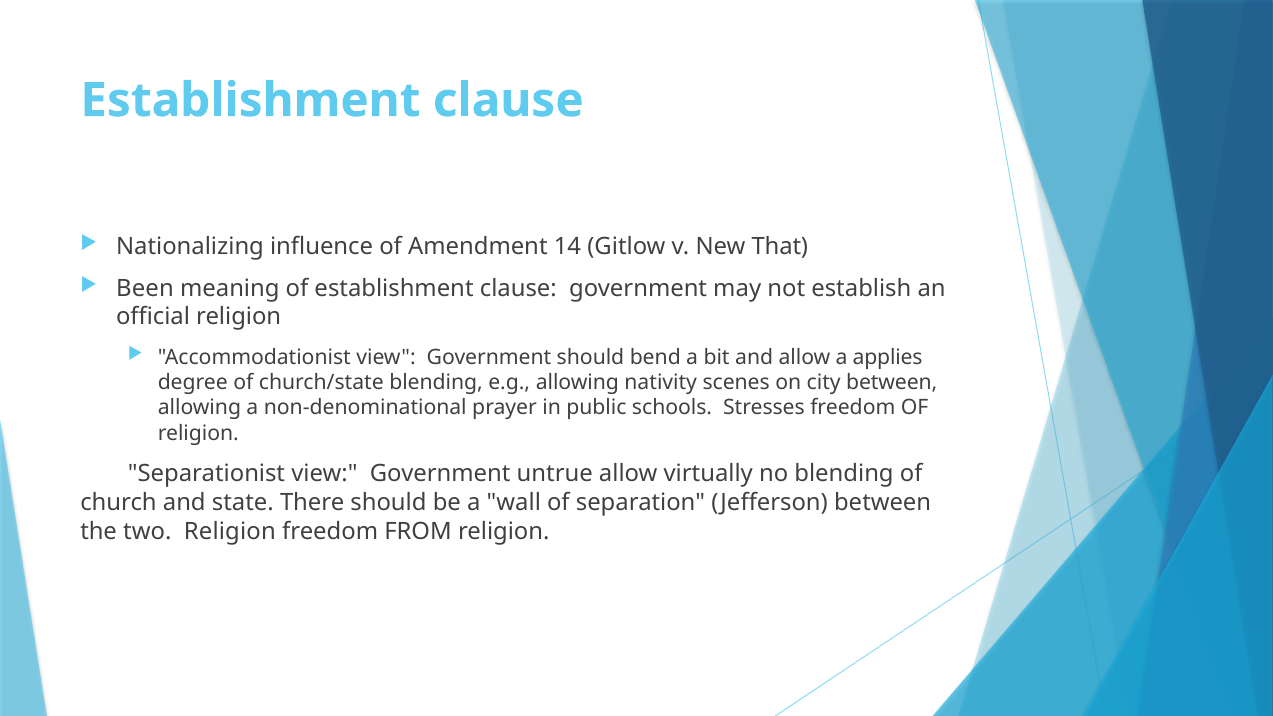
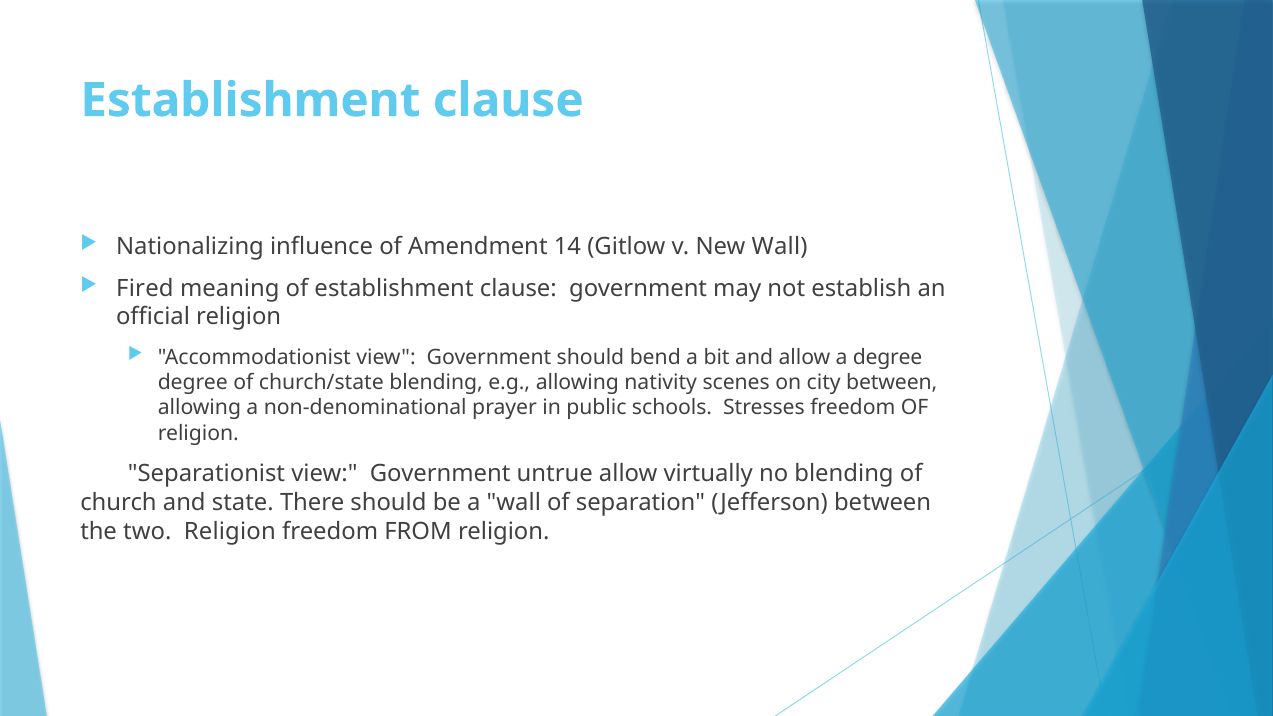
New That: That -> Wall
Been: Been -> Fired
a applies: applies -> degree
